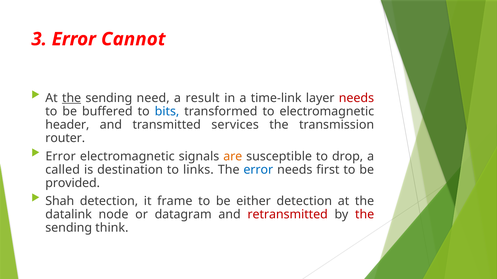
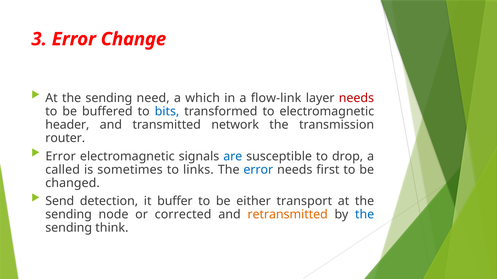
Cannot: Cannot -> Change
the at (72, 98) underline: present -> none
result: result -> which
time-link: time-link -> flow-link
services: services -> network
are colour: orange -> blue
destination: destination -> sometimes
provided: provided -> changed
Shah: Shah -> Send
frame: frame -> buffer
either detection: detection -> transport
datalink at (69, 215): datalink -> sending
datagram: datagram -> corrected
retransmitted colour: red -> orange
the at (365, 215) colour: red -> blue
